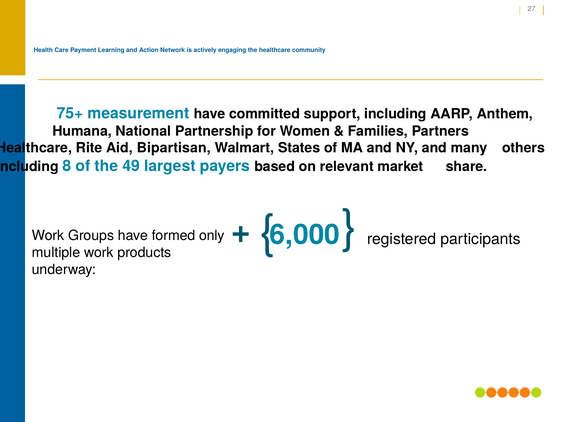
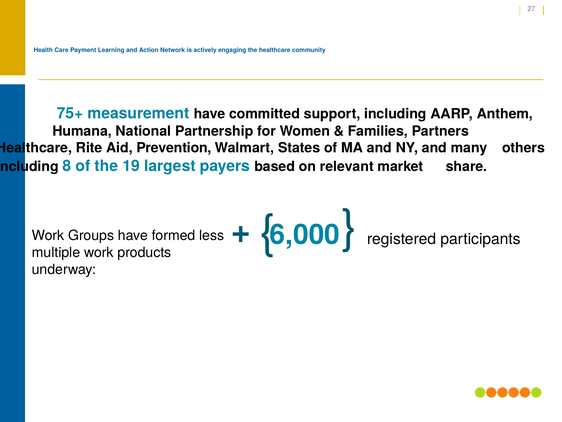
Bipartisan: Bipartisan -> Prevention
49: 49 -> 19
only: only -> less
